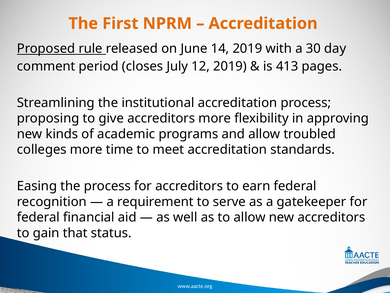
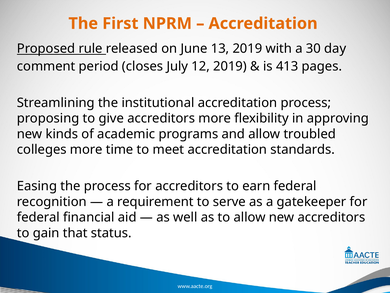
14: 14 -> 13
